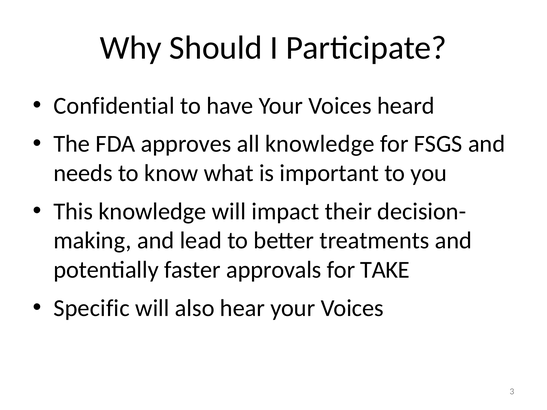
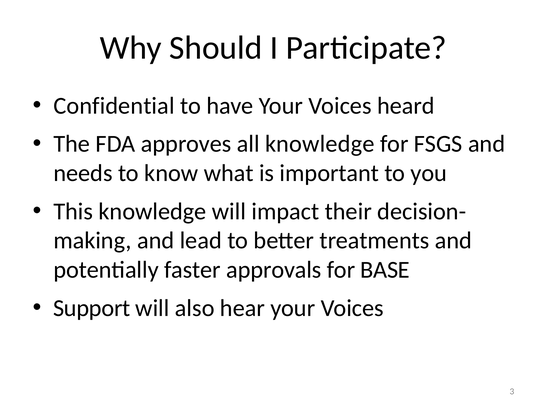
TAKE: TAKE -> BASE
Specific: Specific -> Support
